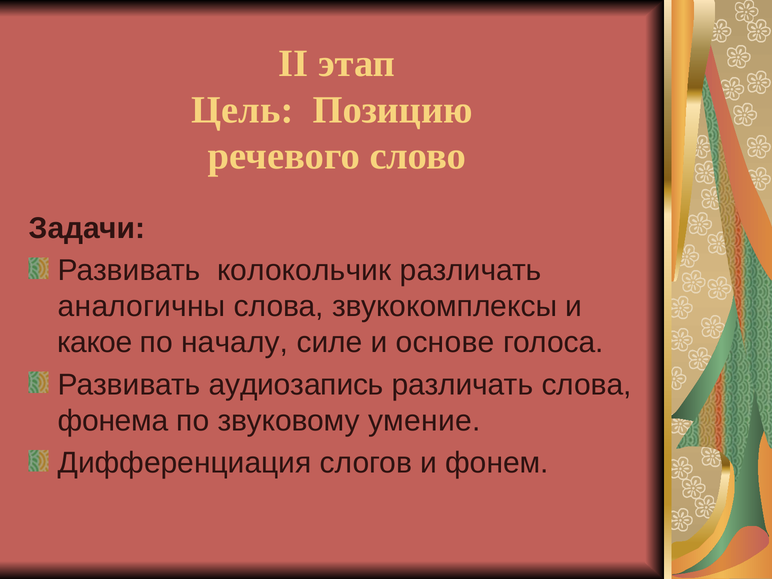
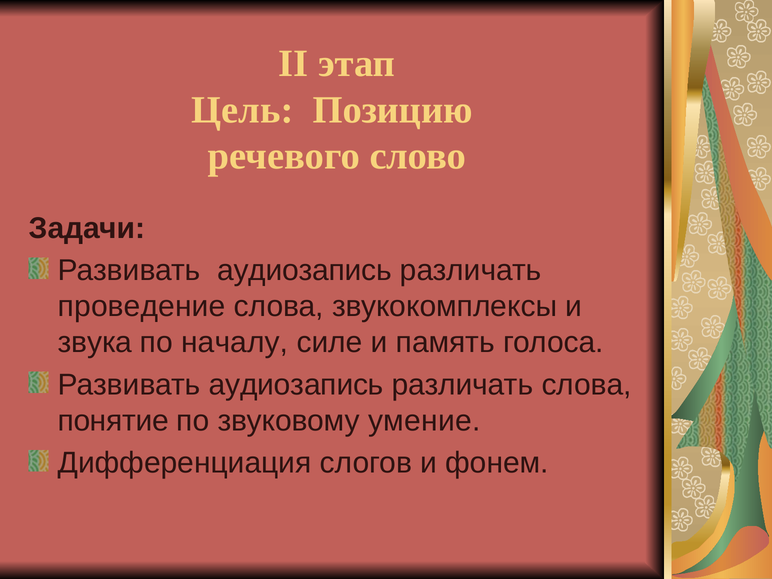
колокольчик at (304, 270): колокольчик -> аудиозапись
аналогичны: аналогичны -> проведение
какое: какое -> звука
основе: основе -> память
фонема: фонема -> понятие
